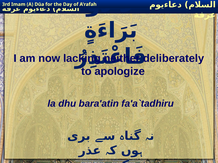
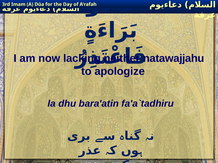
deliberately: deliberately -> natawajjahu
